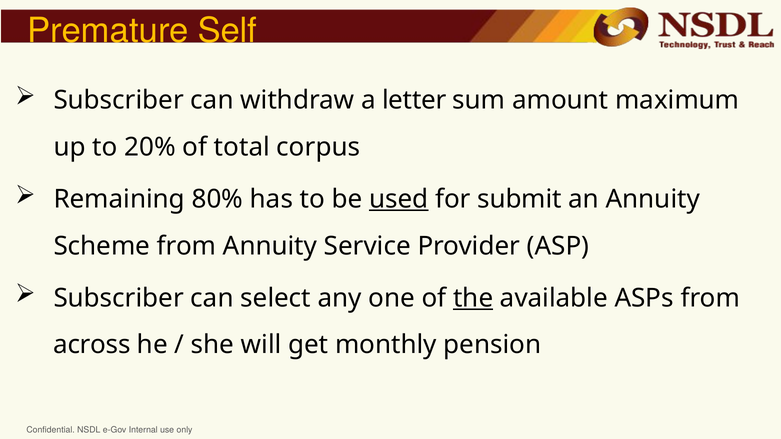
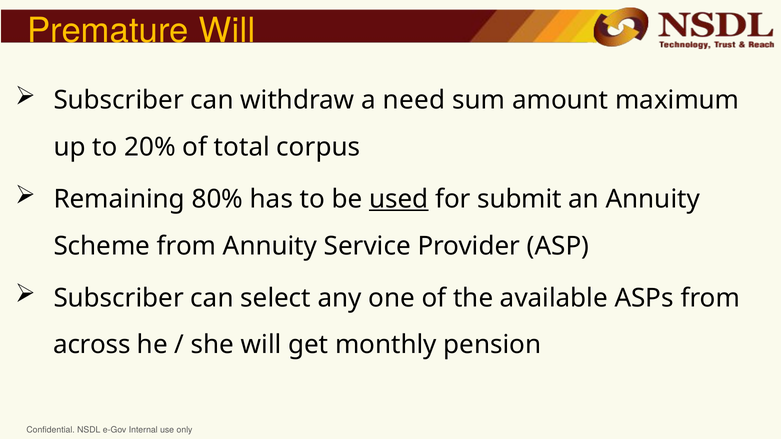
Premature Self: Self -> Will
letter: letter -> need
the underline: present -> none
